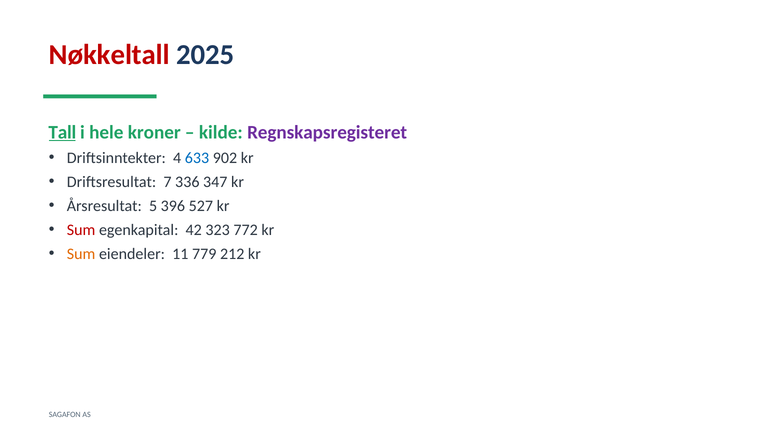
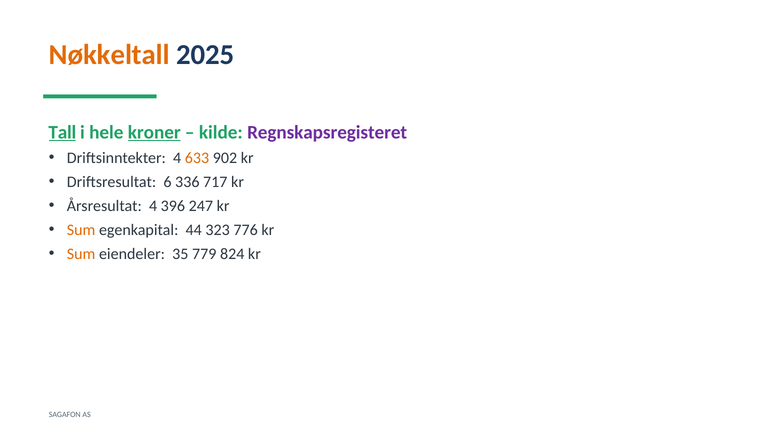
Nøkkeltall colour: red -> orange
kroner underline: none -> present
633 colour: blue -> orange
7: 7 -> 6
347: 347 -> 717
Årsresultat 5: 5 -> 4
527: 527 -> 247
Sum at (81, 230) colour: red -> orange
42: 42 -> 44
772: 772 -> 776
11: 11 -> 35
212: 212 -> 824
